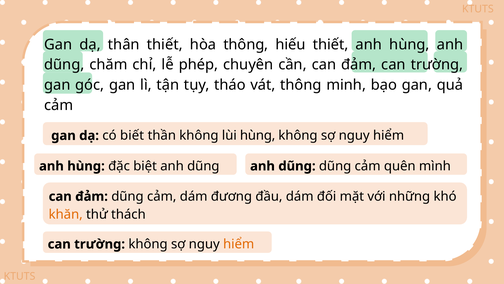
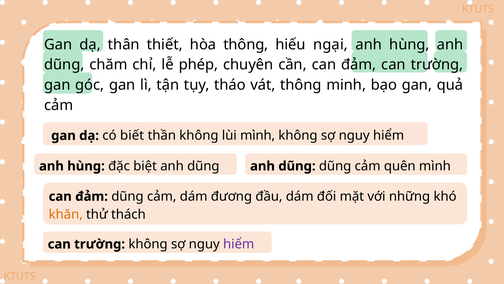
hiếu thiết: thiết -> ngại
lùi hùng: hùng -> mình
hiểm at (239, 244) colour: orange -> purple
